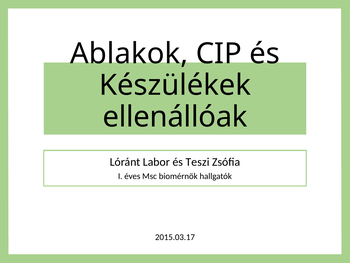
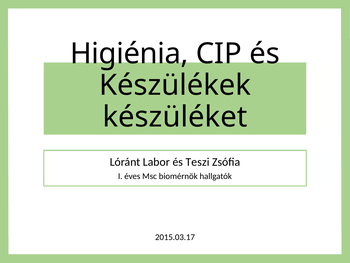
Ablakok: Ablakok -> Higiénia
ellenállóak: ellenállóak -> készüléket
